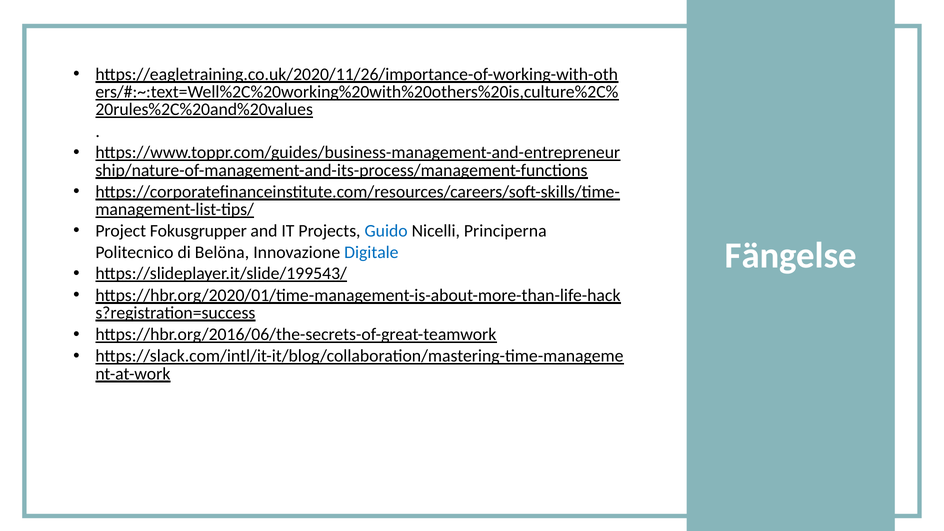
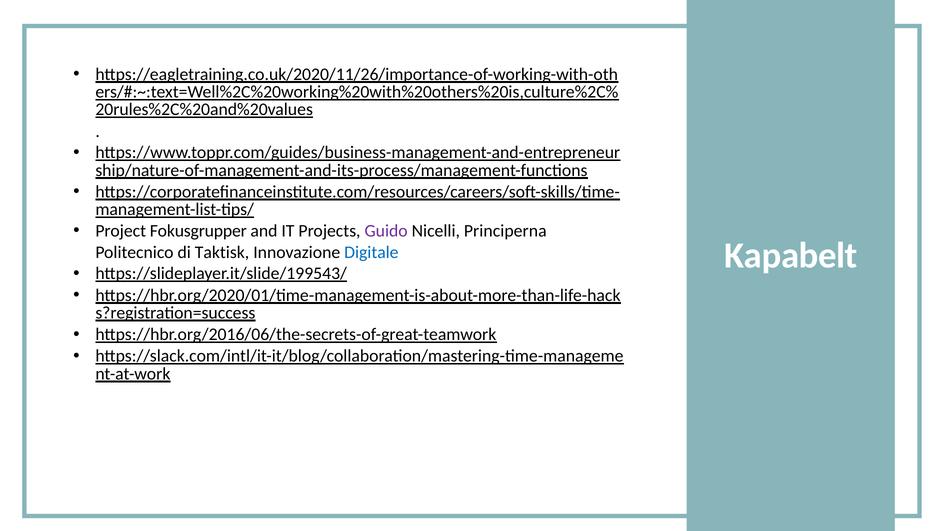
Guido colour: blue -> purple
Fängelse: Fängelse -> Kapabelt
Belöna: Belöna -> Taktisk
